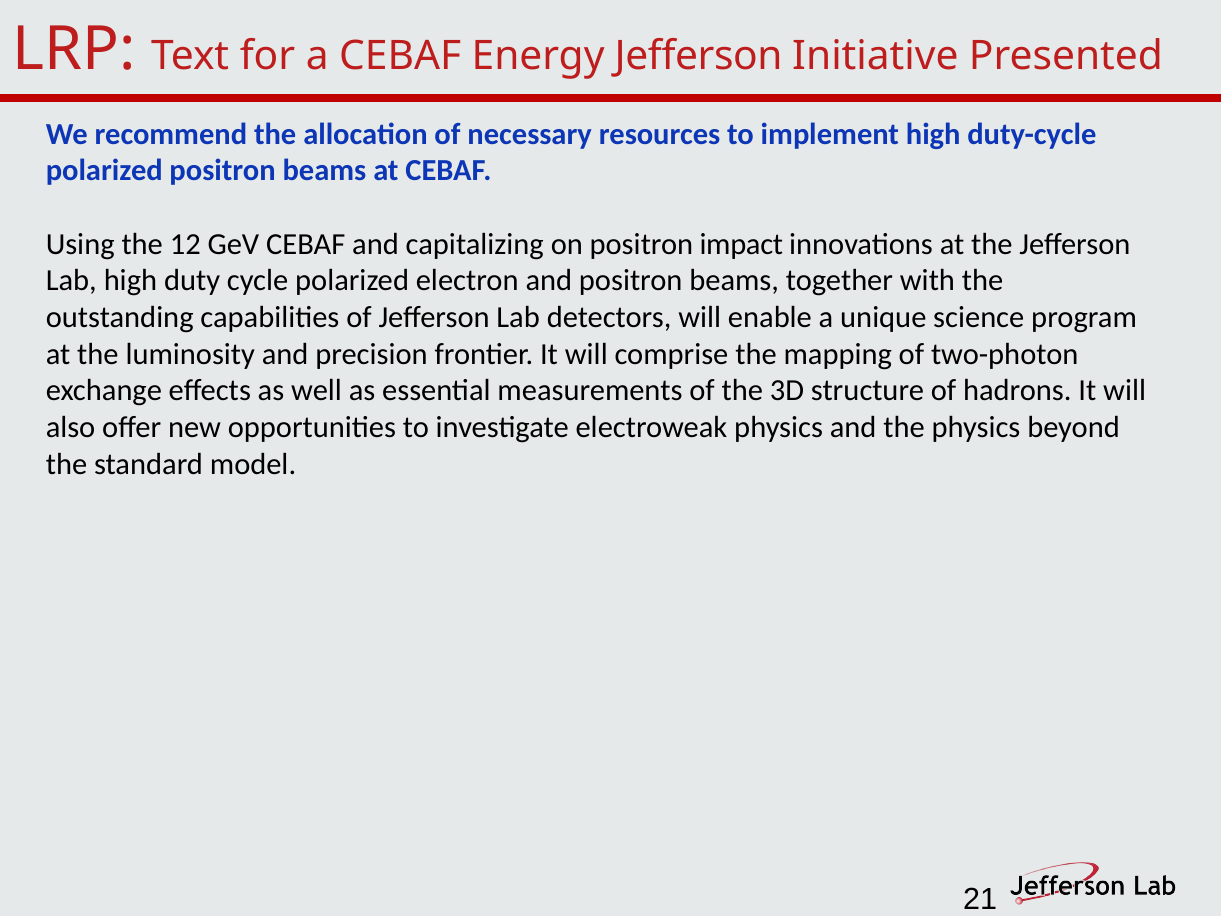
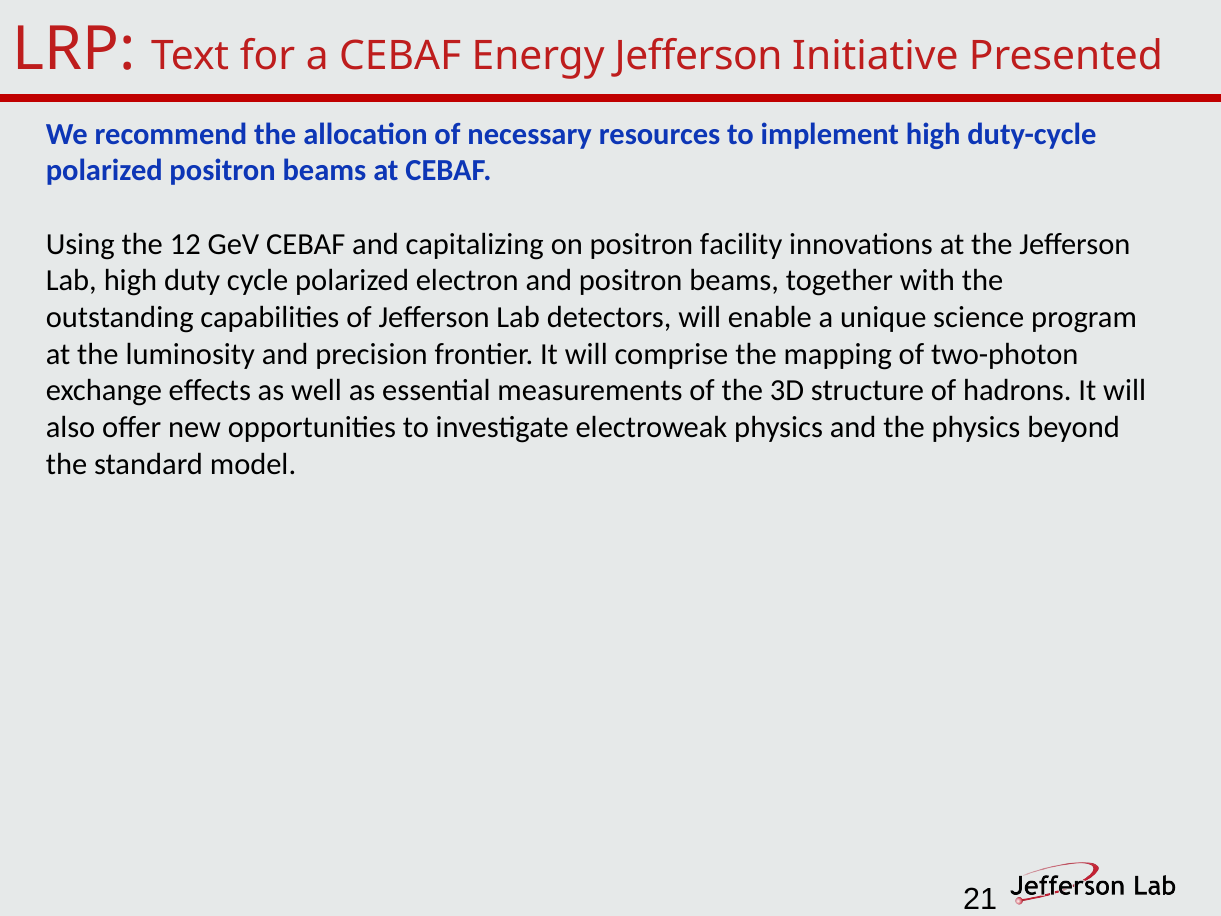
impact: impact -> facility
